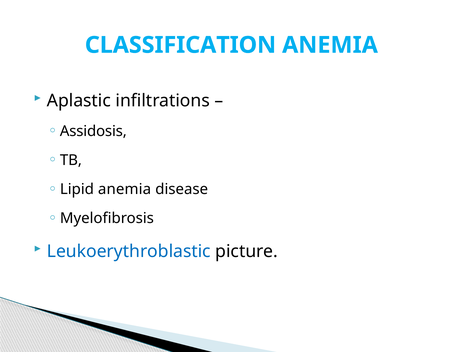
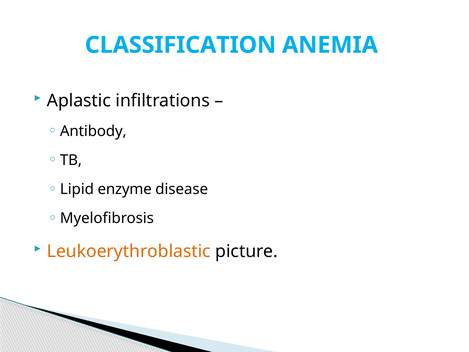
Assidosis: Assidosis -> Antibody
Lipid anemia: anemia -> enzyme
Leukoerythroblastic colour: blue -> orange
